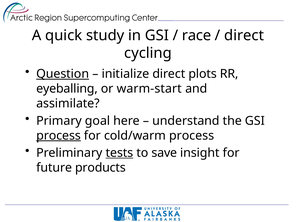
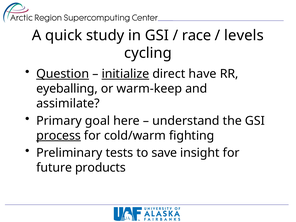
direct at (244, 35): direct -> levels
initialize underline: none -> present
plots: plots -> have
warm-start: warm-start -> warm-keep
cold/warm process: process -> fighting
tests underline: present -> none
